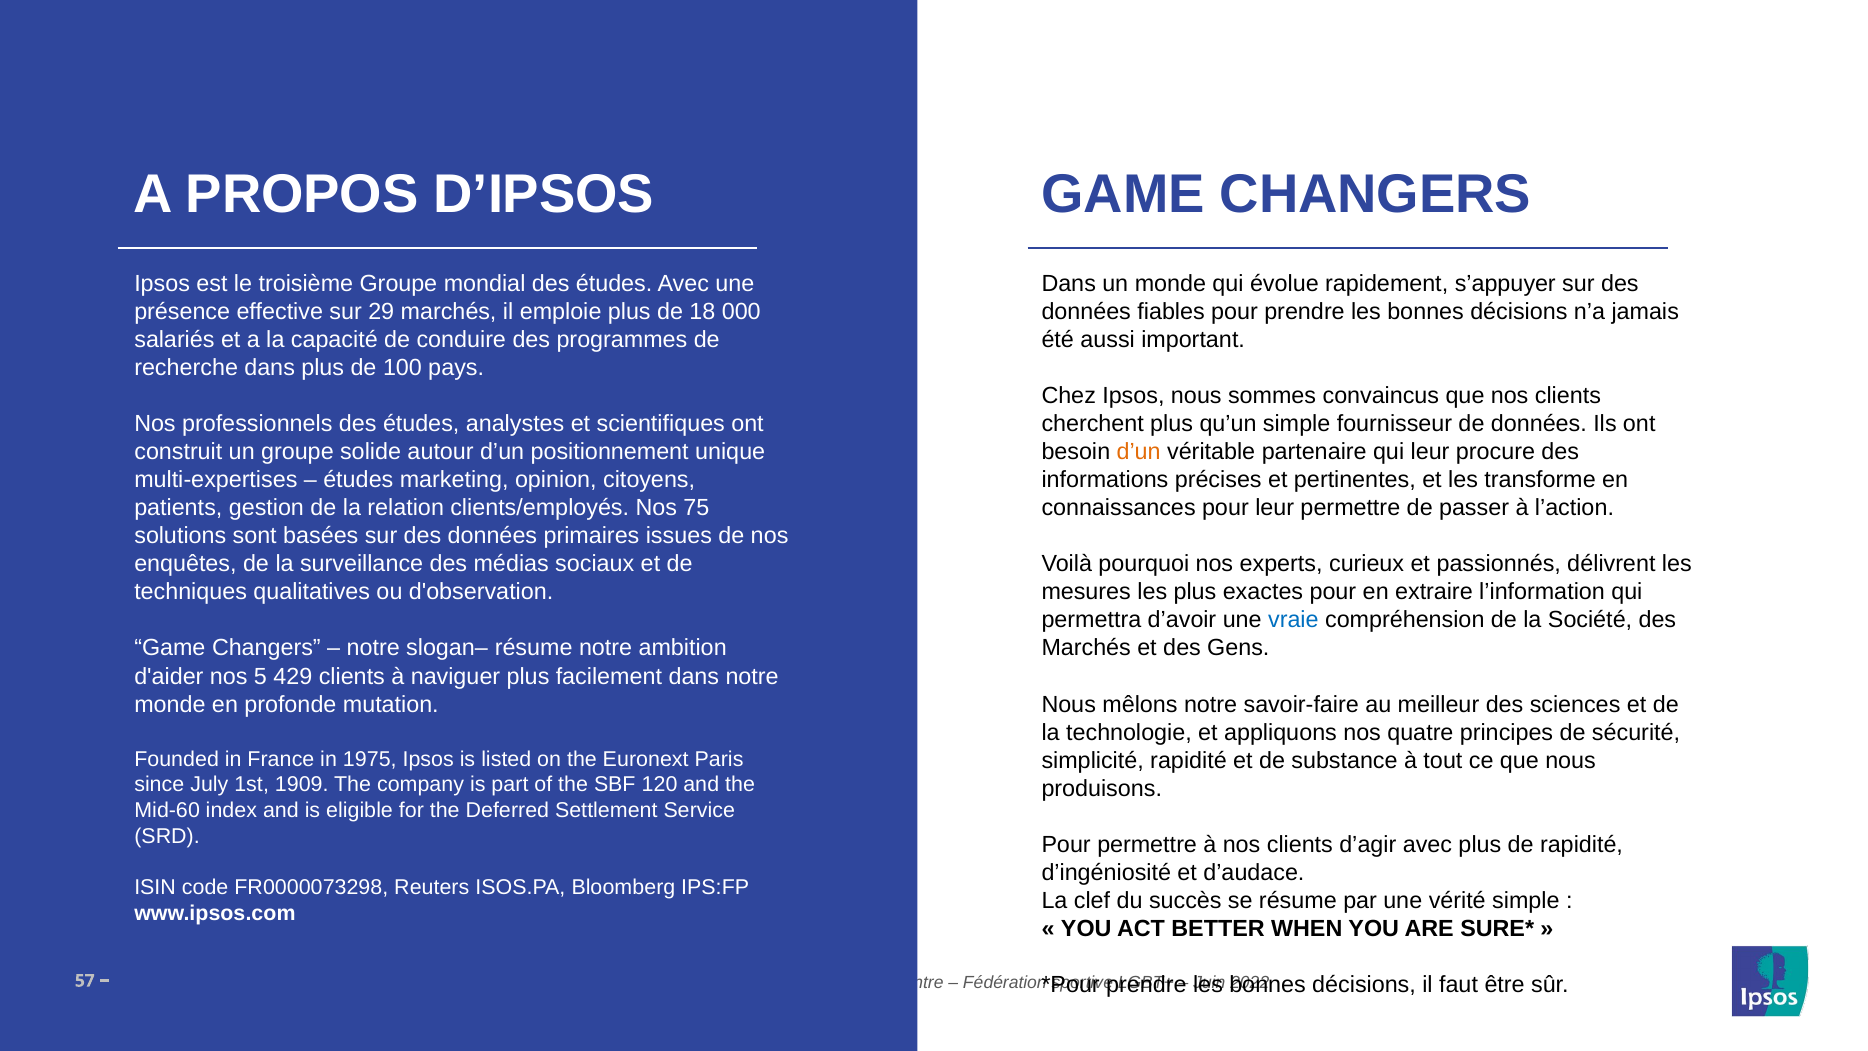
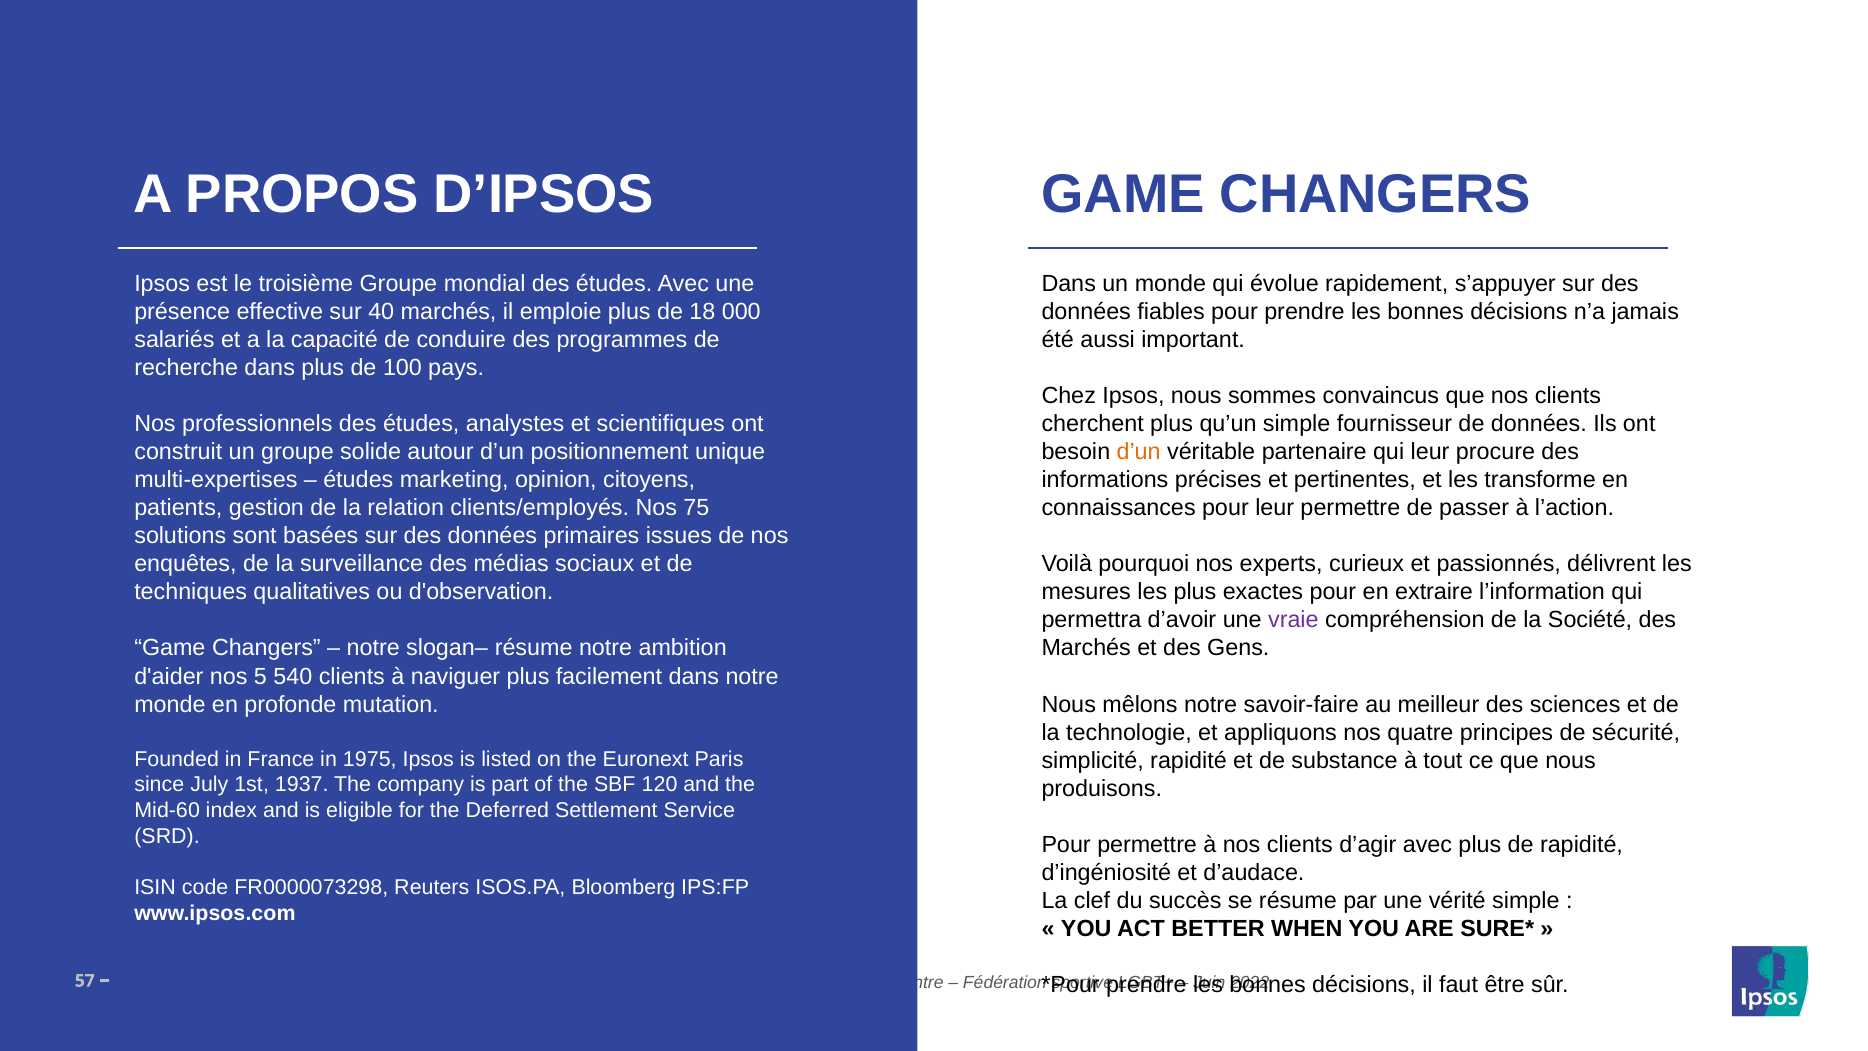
29: 29 -> 40
vraie colour: blue -> purple
429: 429 -> 540
1909: 1909 -> 1937
